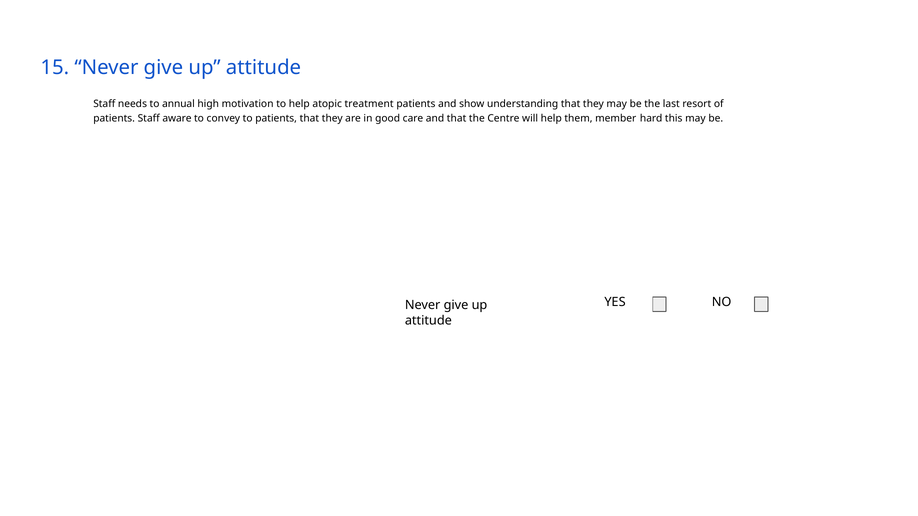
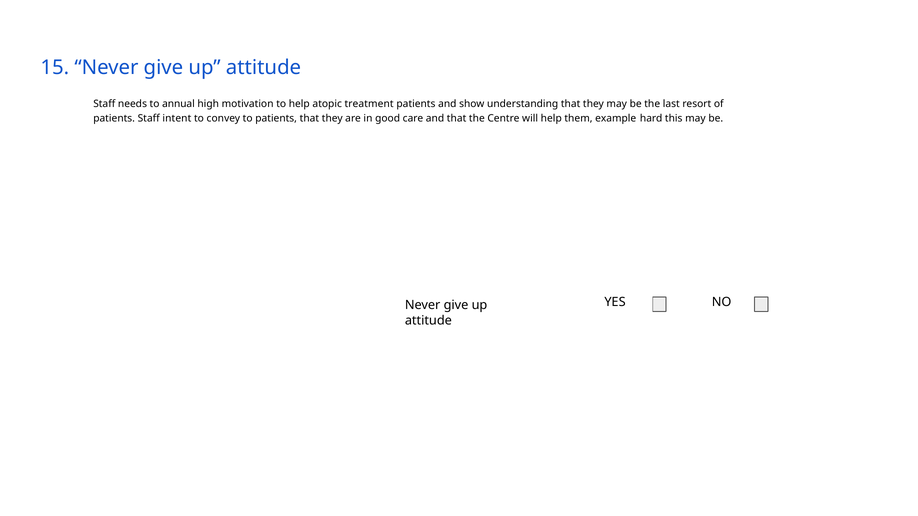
aware: aware -> intent
member: member -> example
